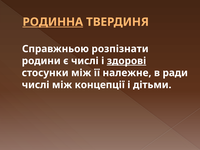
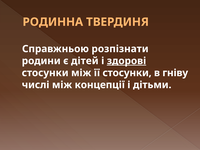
РОДИННА underline: present -> none
є числі: числі -> дітей
її належне: належне -> стосунки
ради: ради -> гніву
